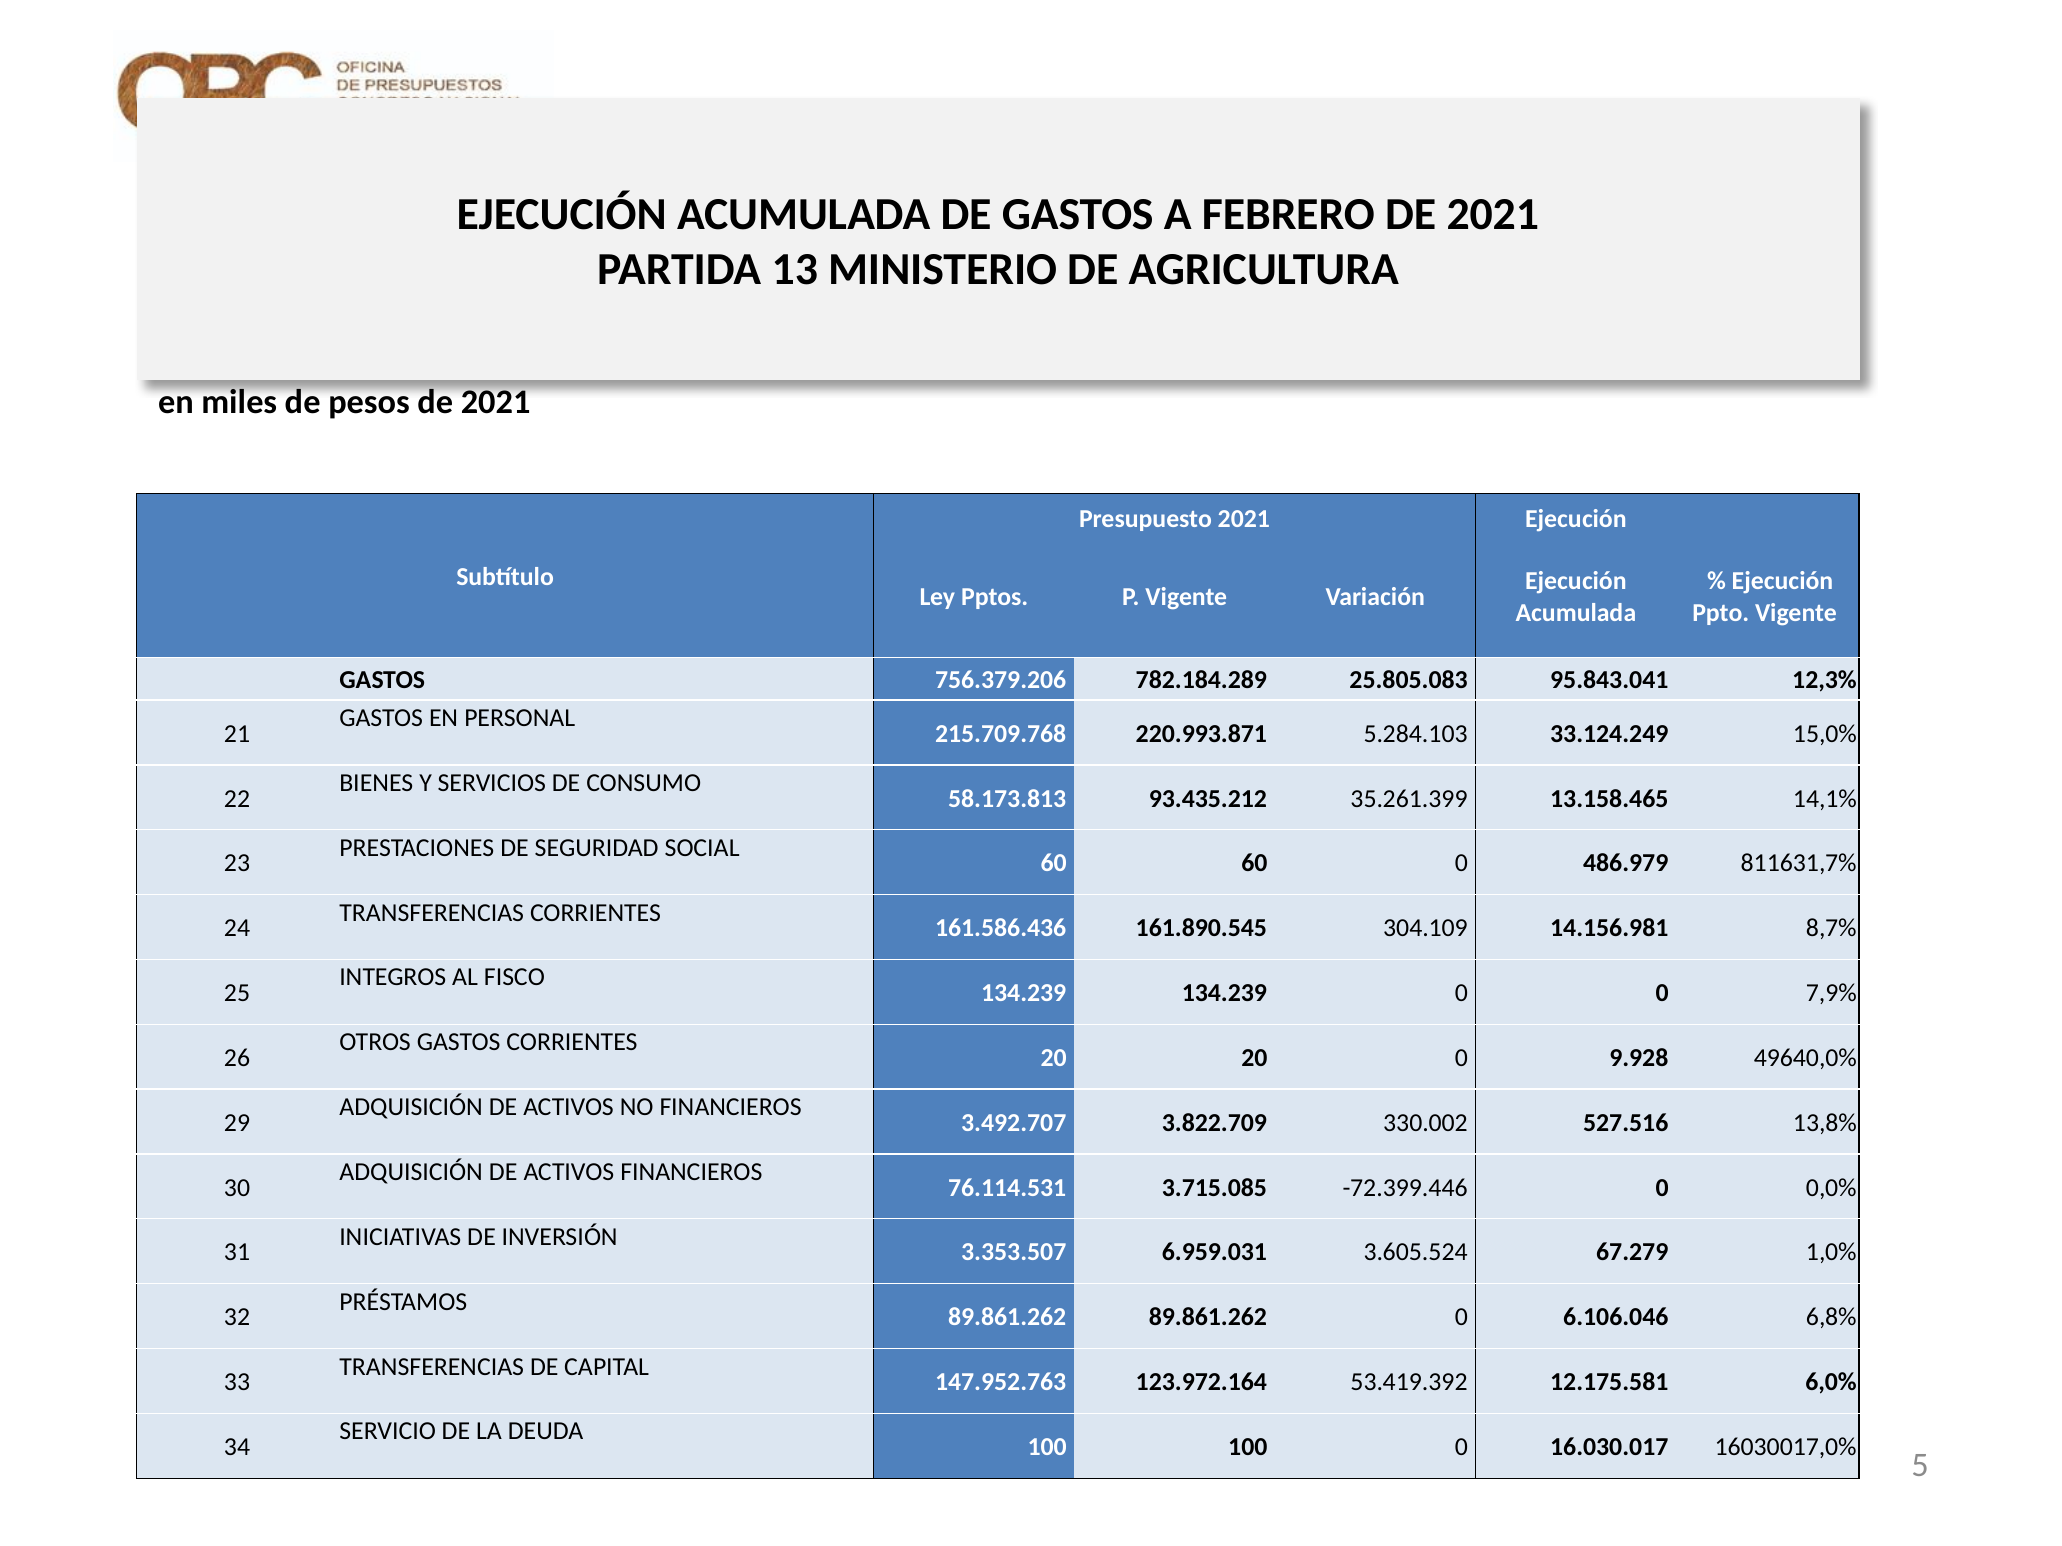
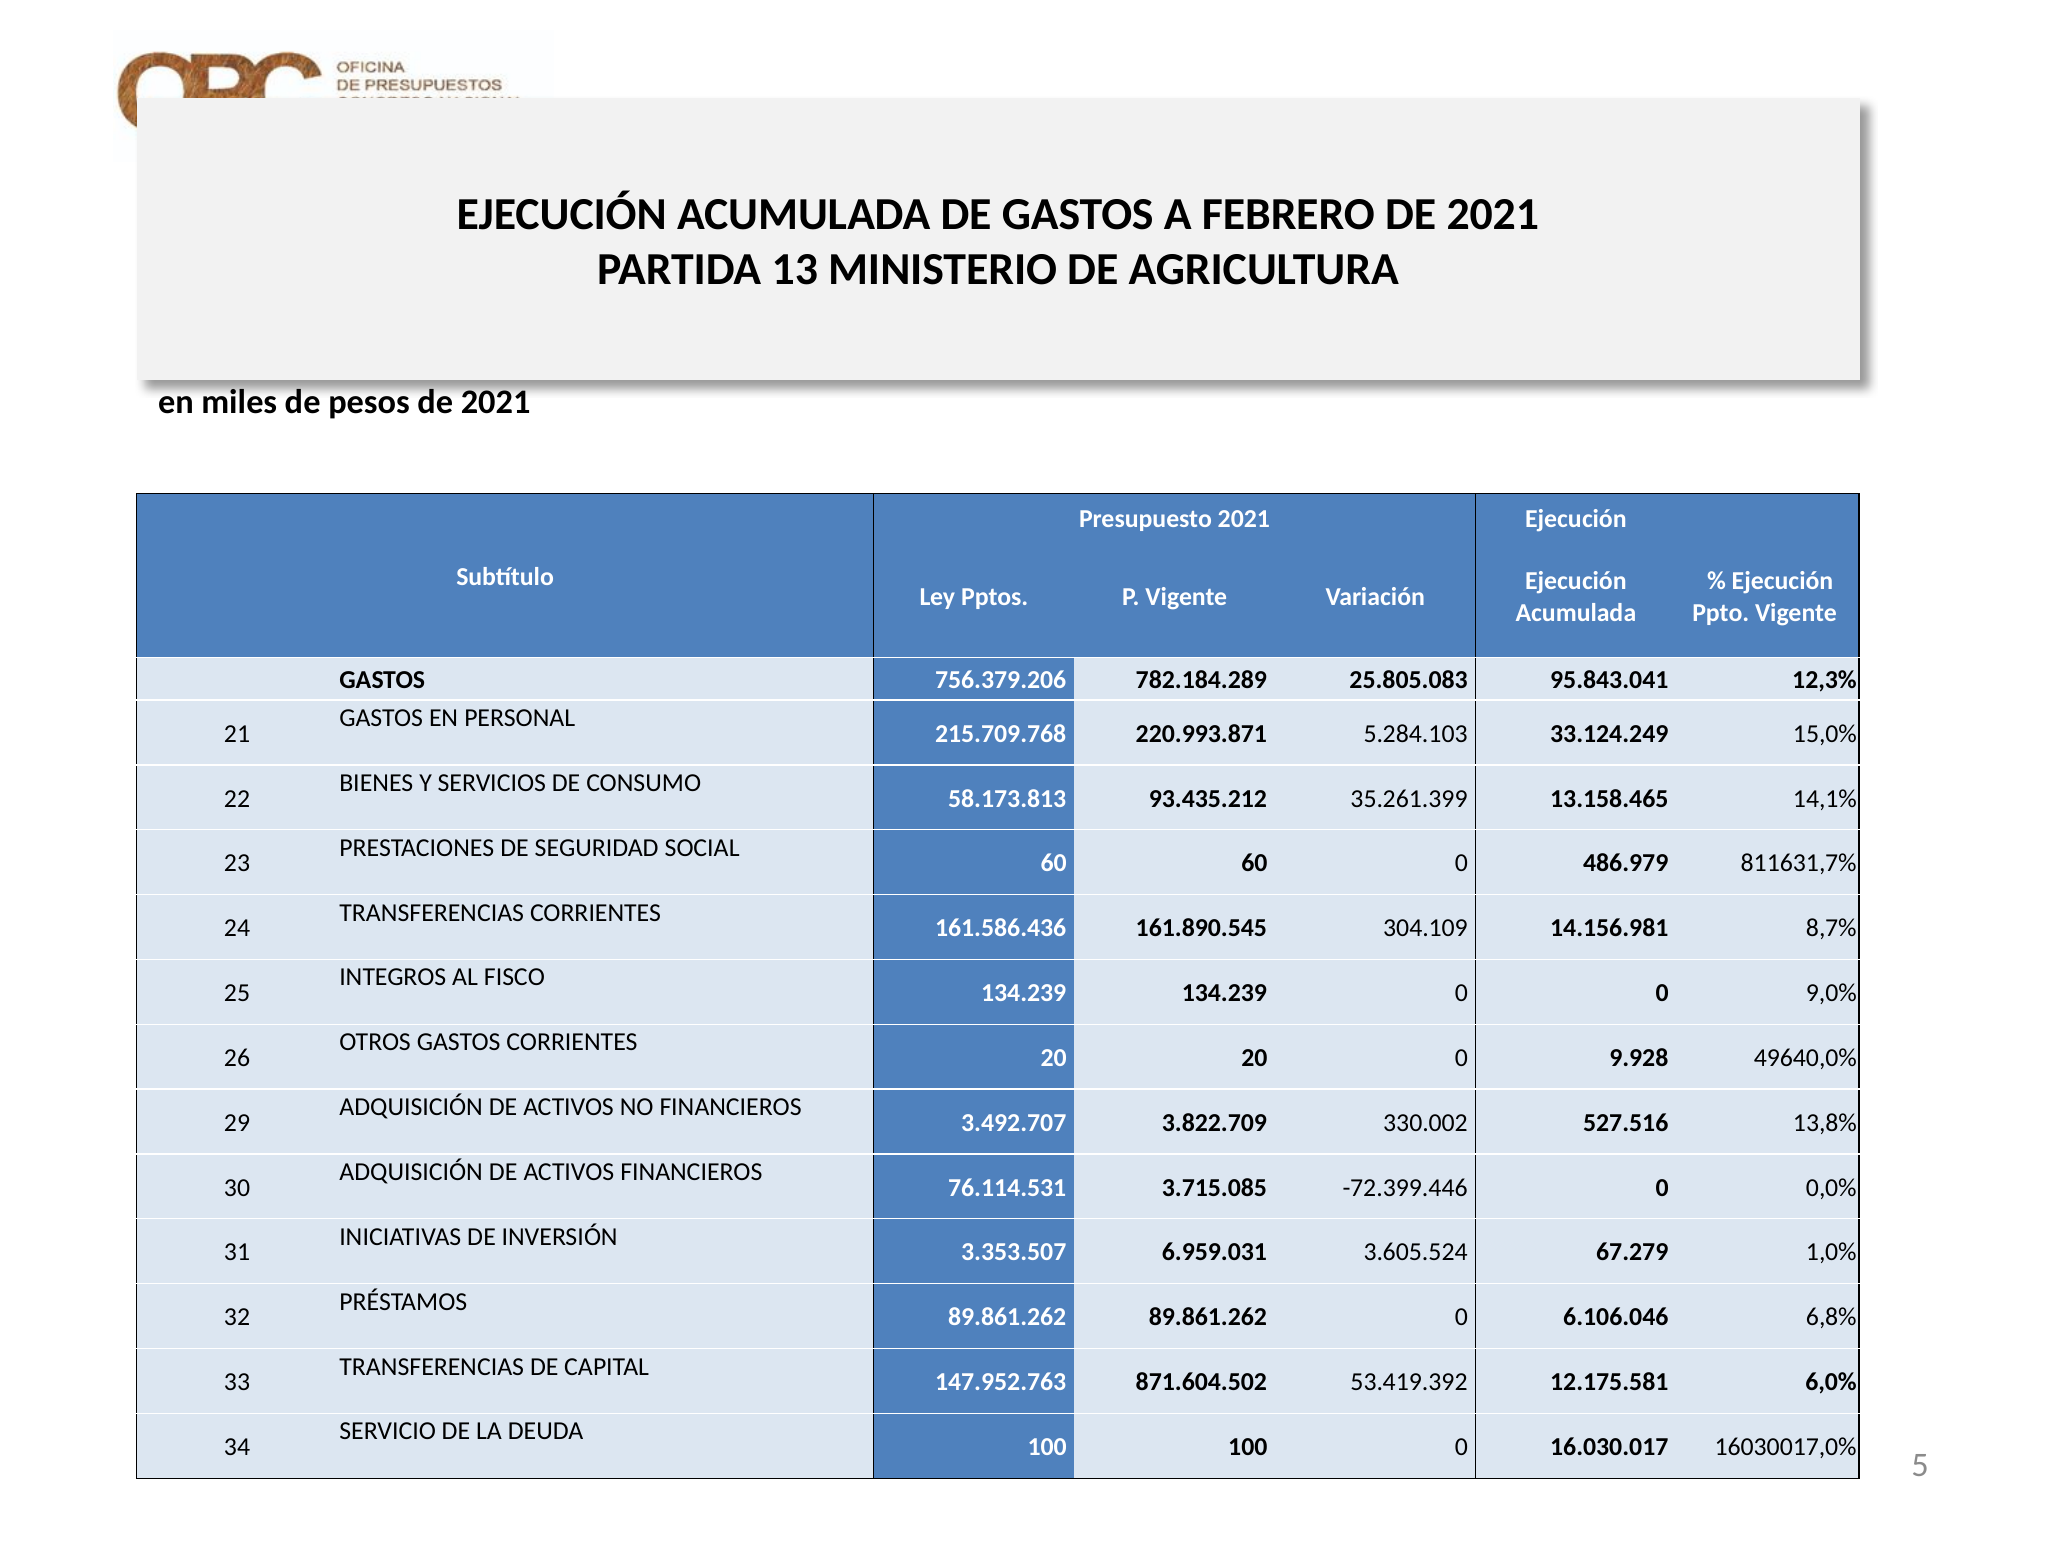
7,9%: 7,9% -> 9,0%
123.972.164: 123.972.164 -> 871.604.502
